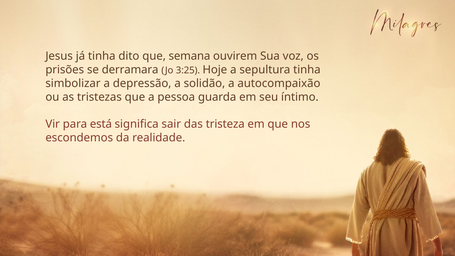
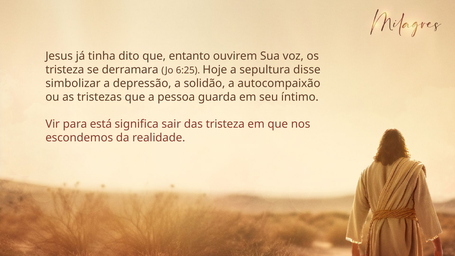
semana: semana -> entanto
prisões at (65, 70): prisões -> tristeza
3:25: 3:25 -> 6:25
sepultura tinha: tinha -> disse
